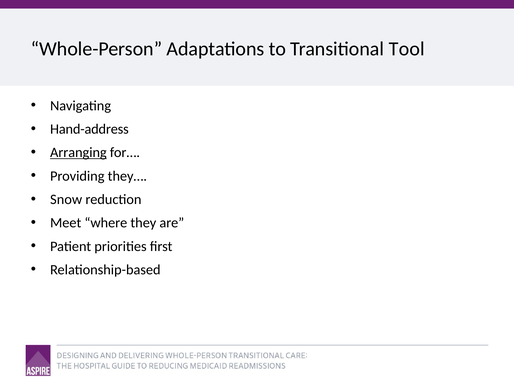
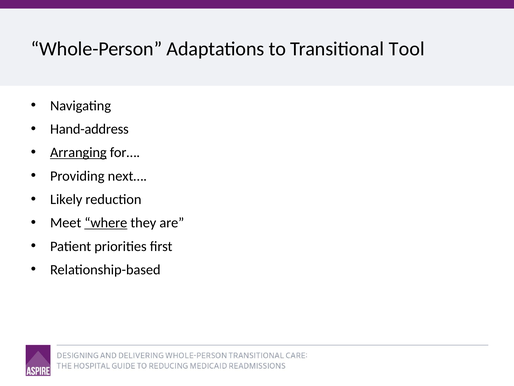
they…: they… -> next…
Snow: Snow -> Likely
where underline: none -> present
